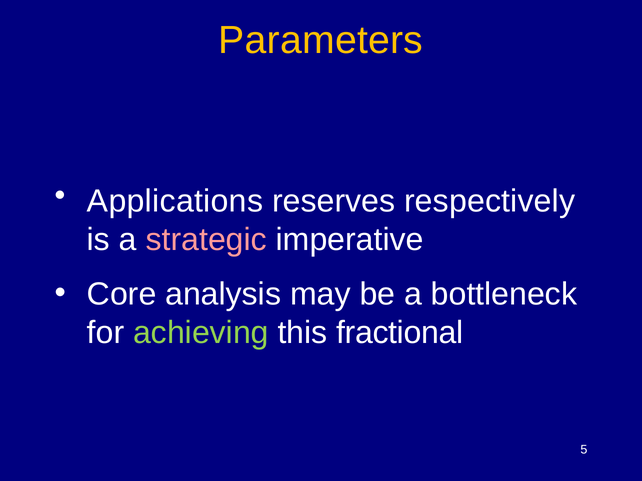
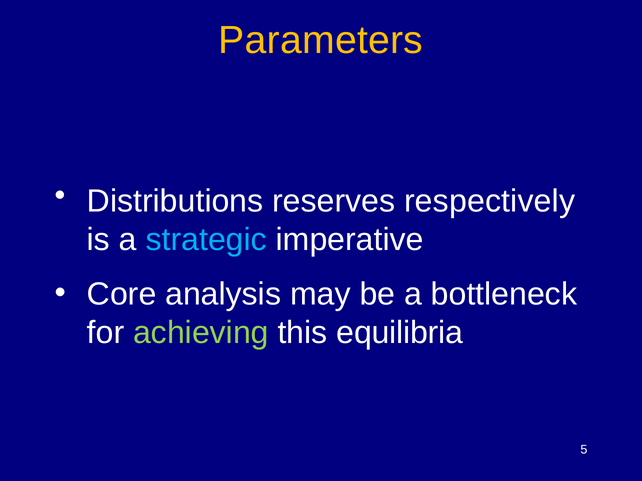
Applications: Applications -> Distributions
strategic colour: pink -> light blue
fractional: fractional -> equilibria
